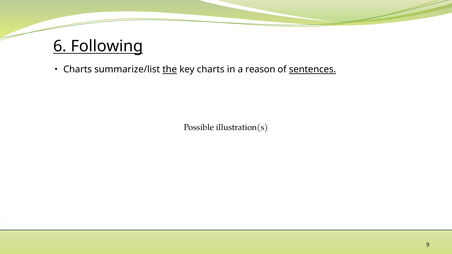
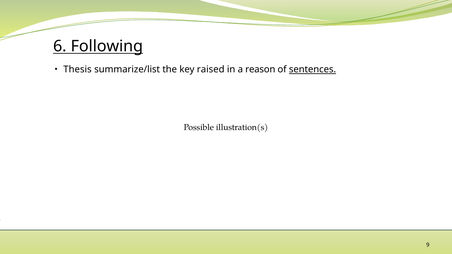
Charts at (78, 70): Charts -> Thesis
the underline: present -> none
key charts: charts -> raised
